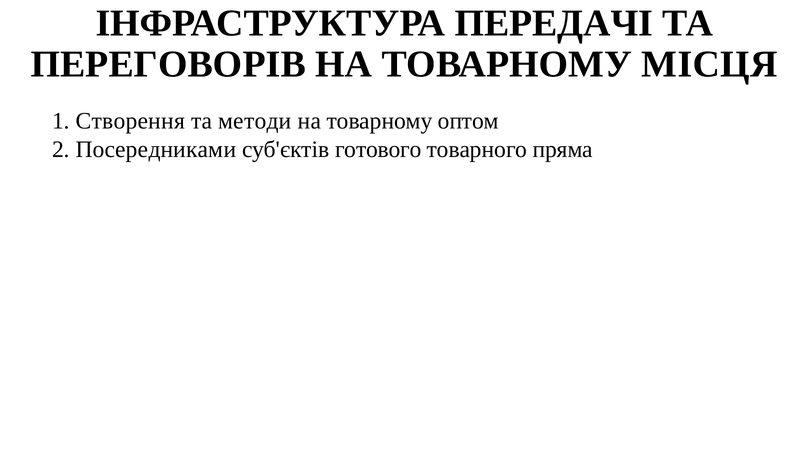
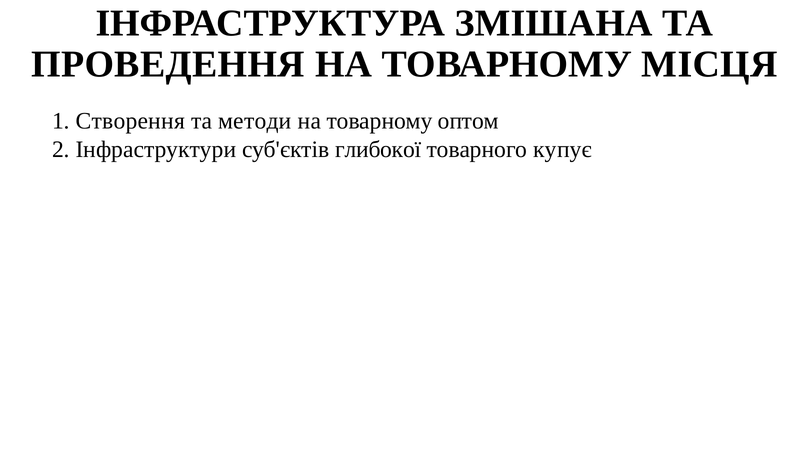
ПЕРЕДАЧІ: ПЕРЕДАЧІ -> ЗМІШАНА
ПЕРЕГОВОРІВ: ПЕРЕГОВОРІВ -> ПРОВЕДЕННЯ
Посередниками: Посередниками -> Інфраструктури
готового: готового -> глибокої
пряма: пряма -> купує
